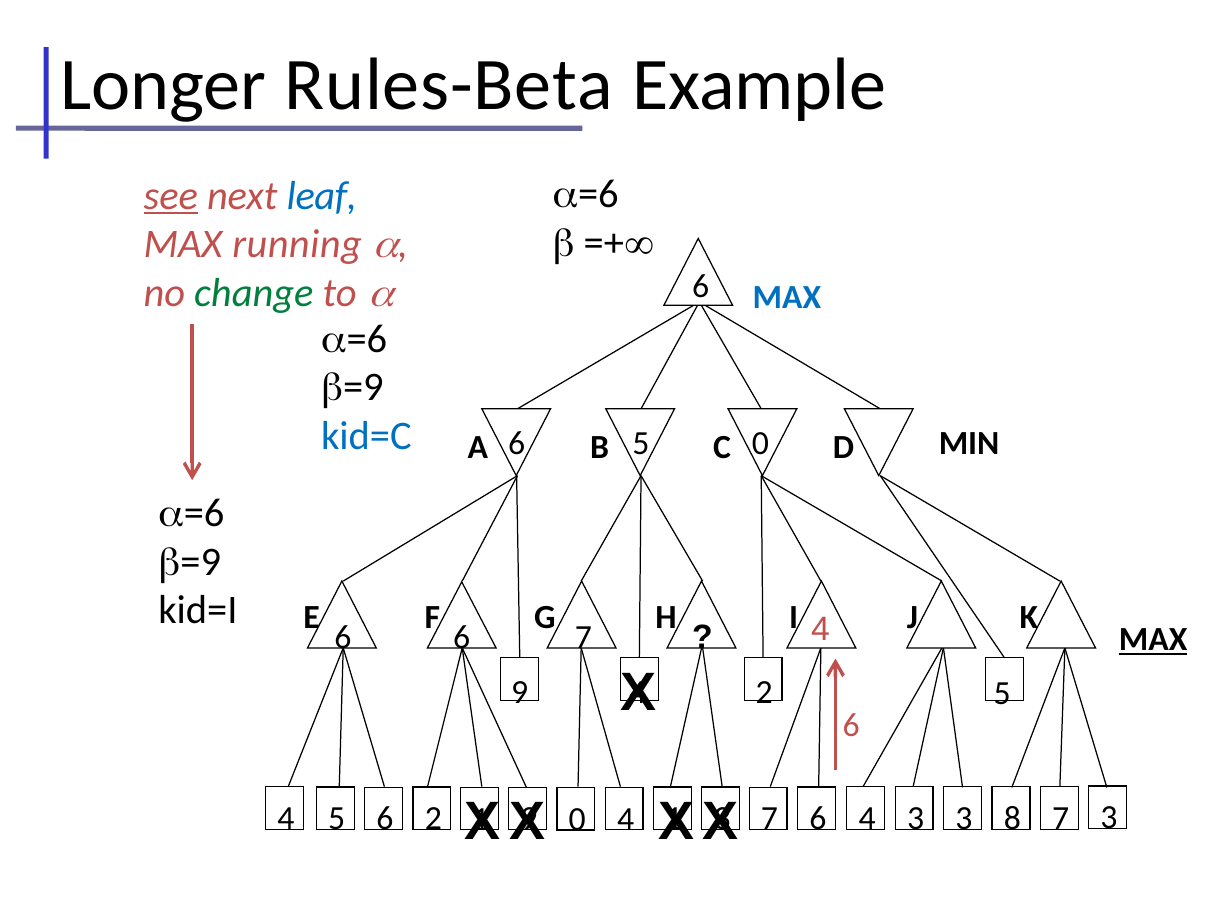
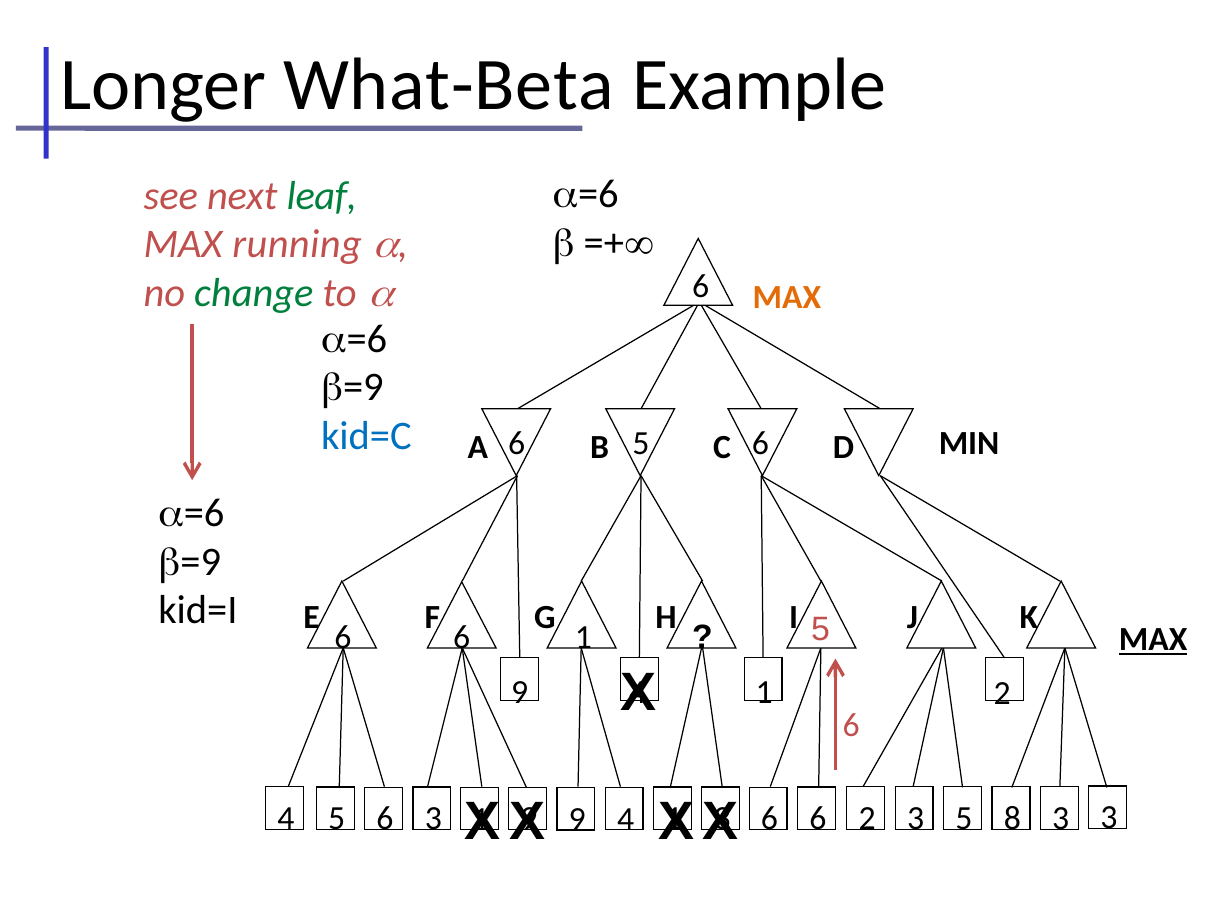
Rules-Beta: Rules-Beta -> What-Beta
see underline: present -> none
leaf colour: blue -> green
MAX at (787, 297) colour: blue -> orange
6 5 0: 0 -> 6
6 7: 7 -> 1
4 at (821, 629): 4 -> 5
9 2: 2 -> 1
5 at (1002, 693): 5 -> 2
6 2: 2 -> 3
0 at (577, 819): 0 -> 9
7 at (769, 818): 7 -> 6
6 4: 4 -> 2
3 at (964, 818): 3 -> 5
8 7: 7 -> 3
